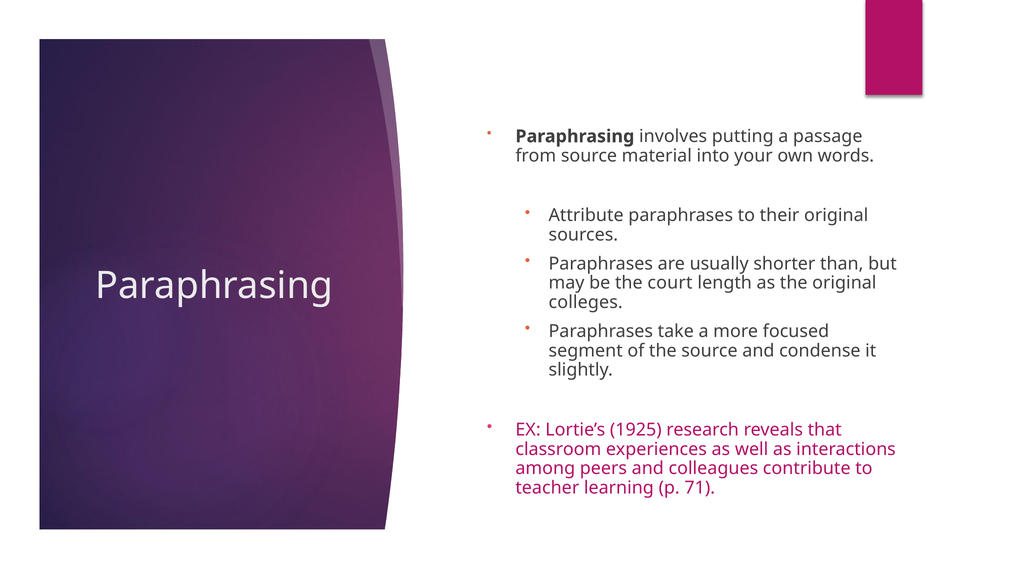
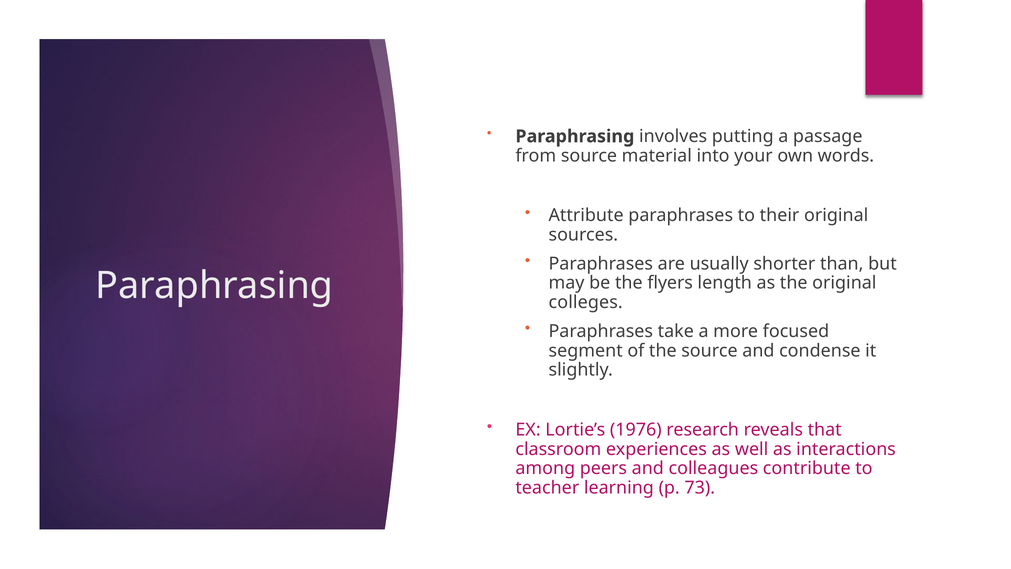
court: court -> flyers
1925: 1925 -> 1976
71: 71 -> 73
